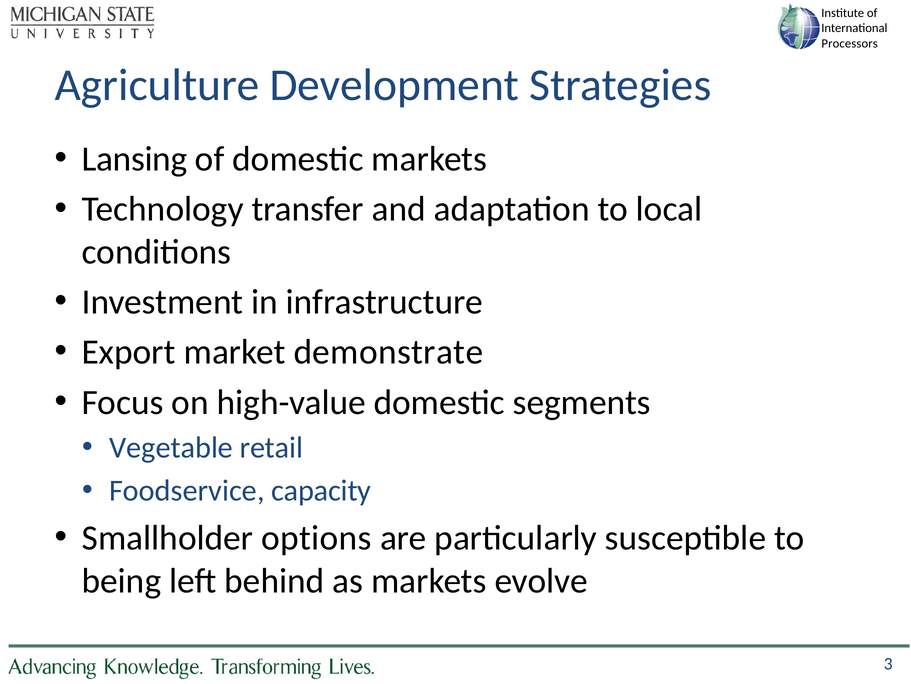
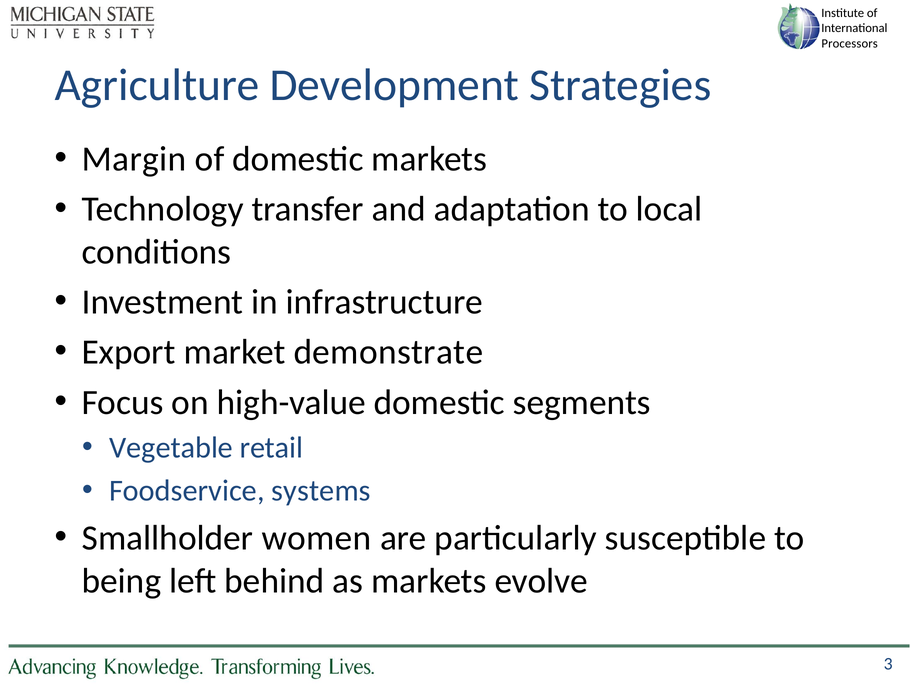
Lansing: Lansing -> Margin
capacity: capacity -> systems
options: options -> women
